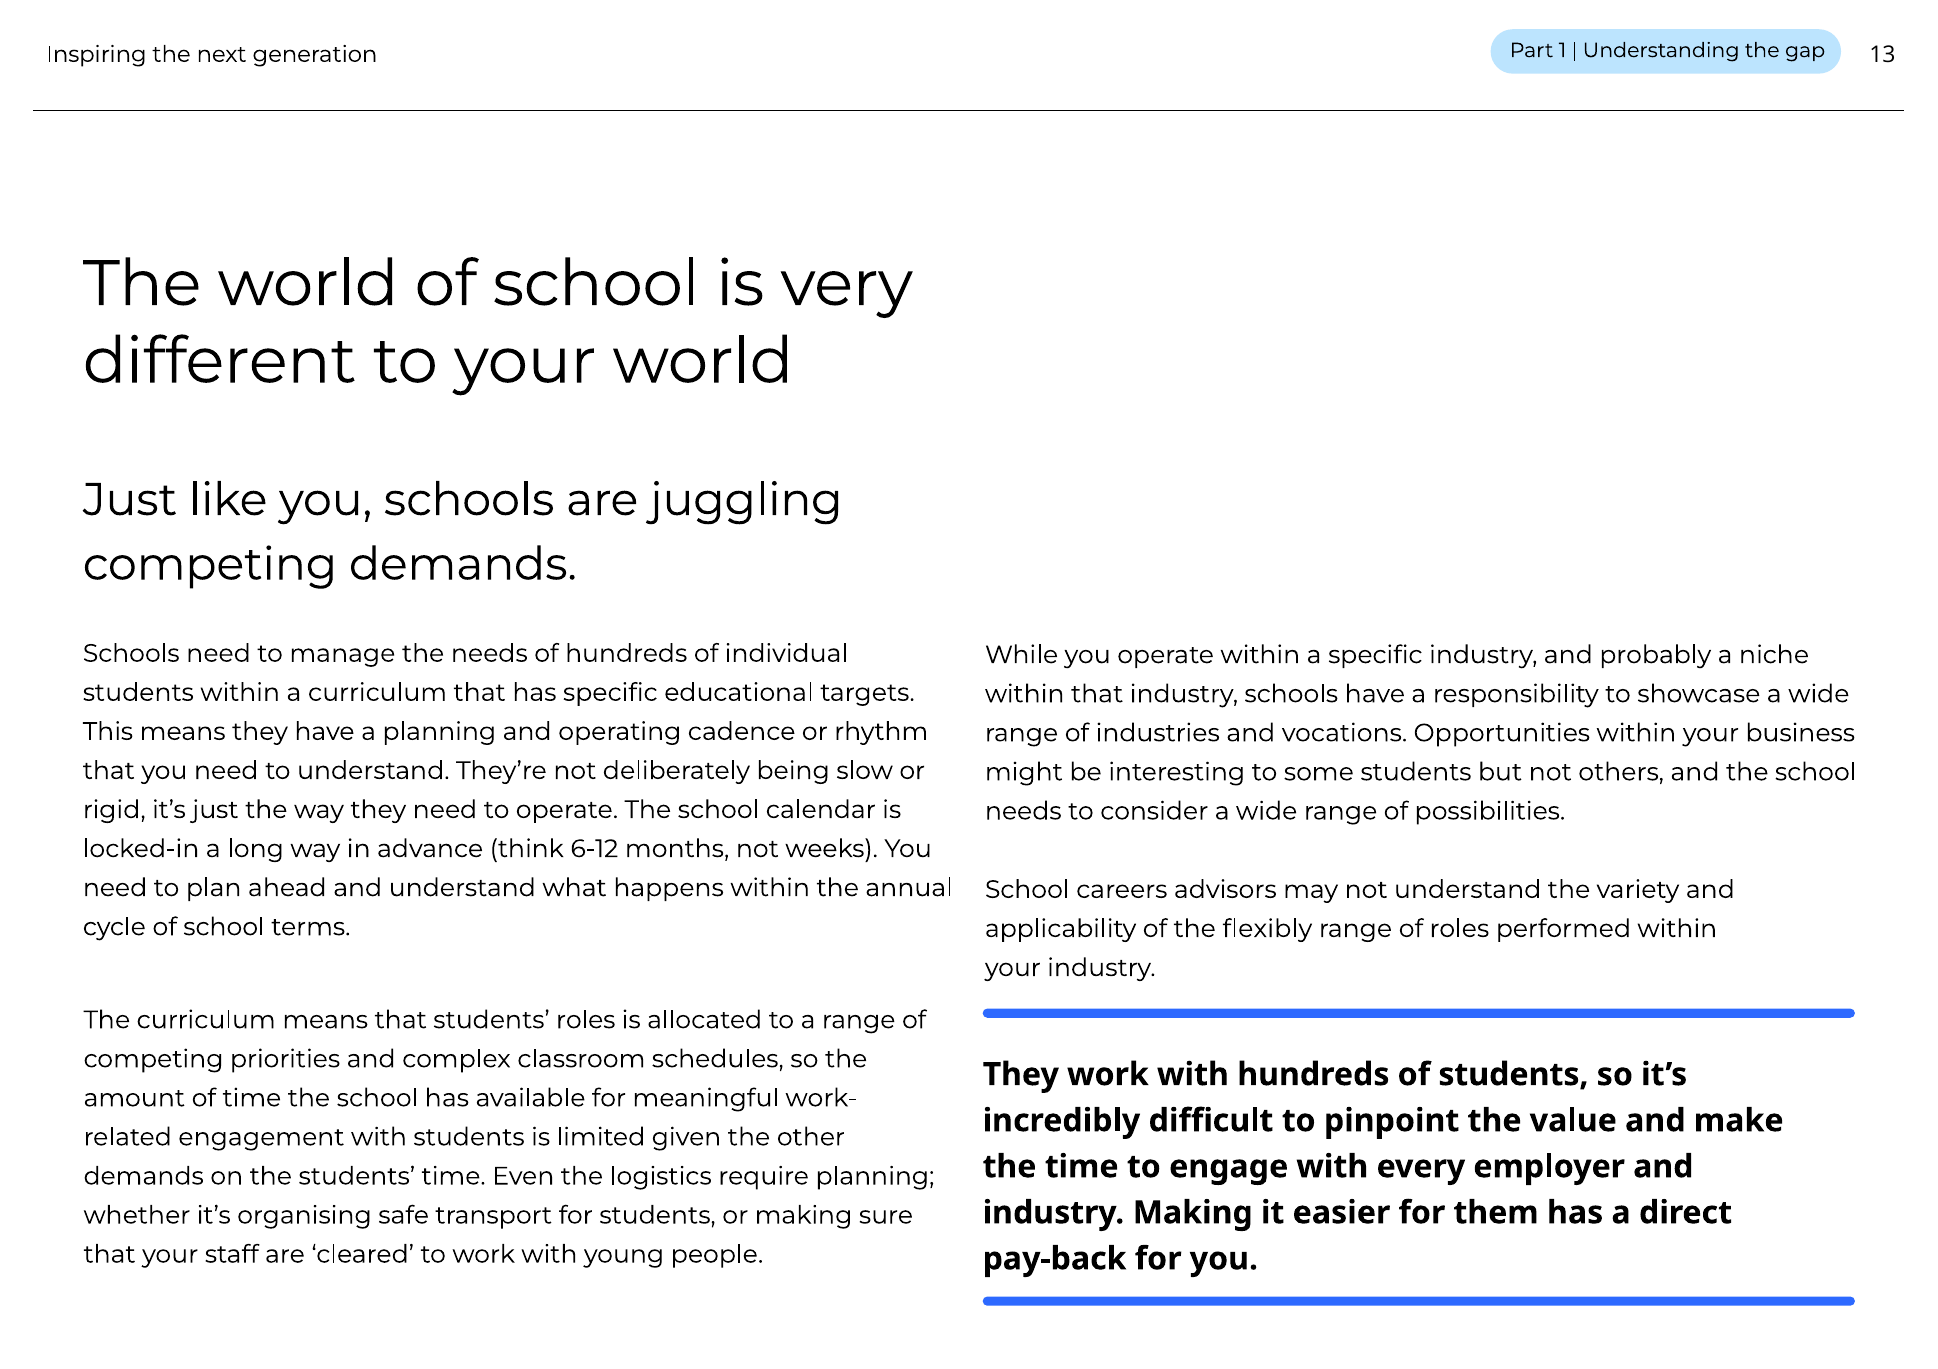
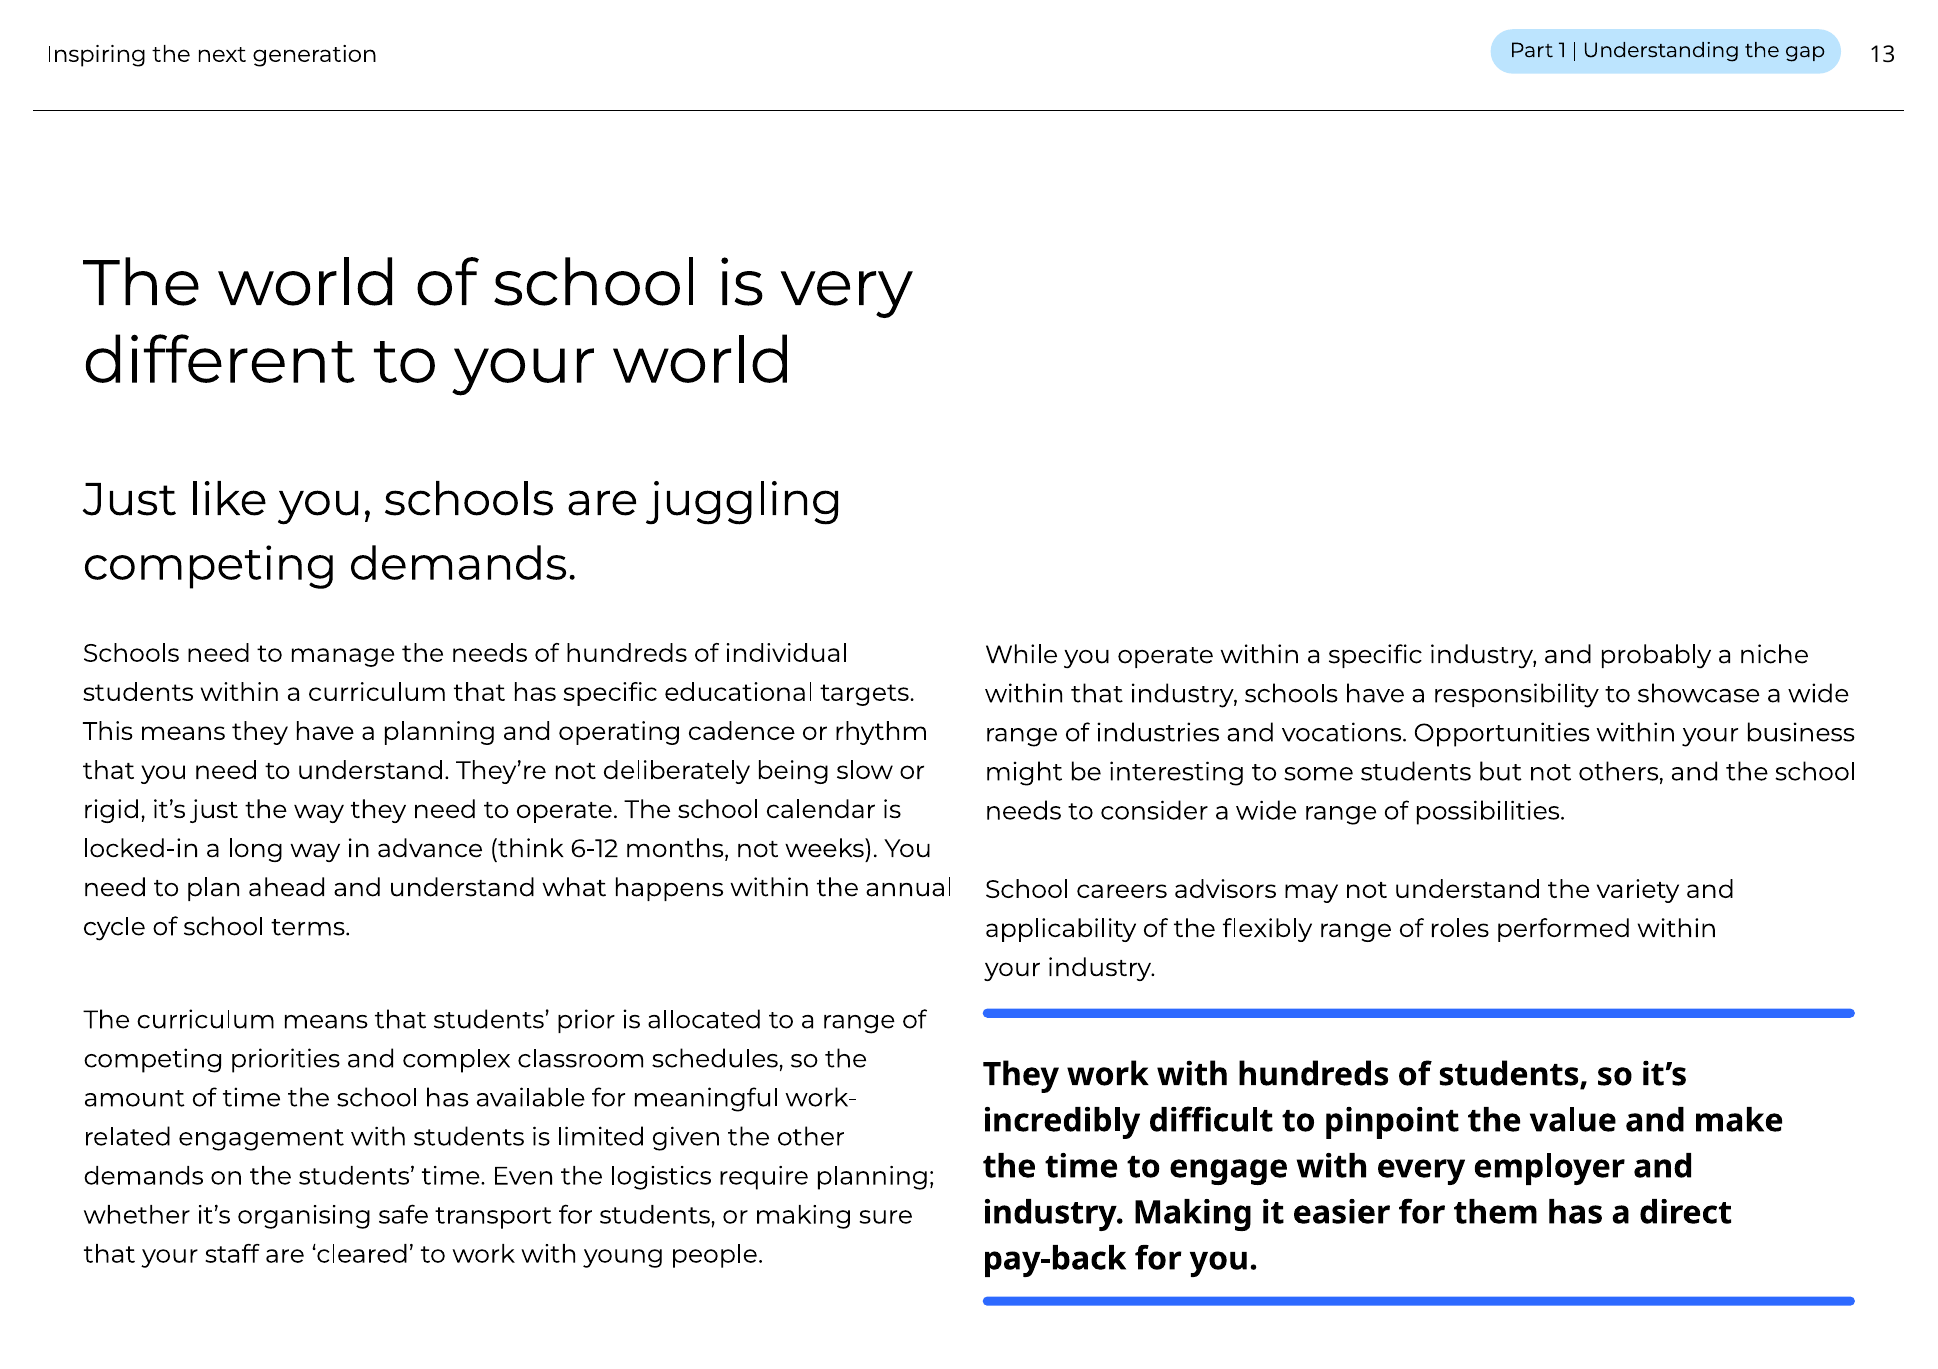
students roles: roles -> prior
